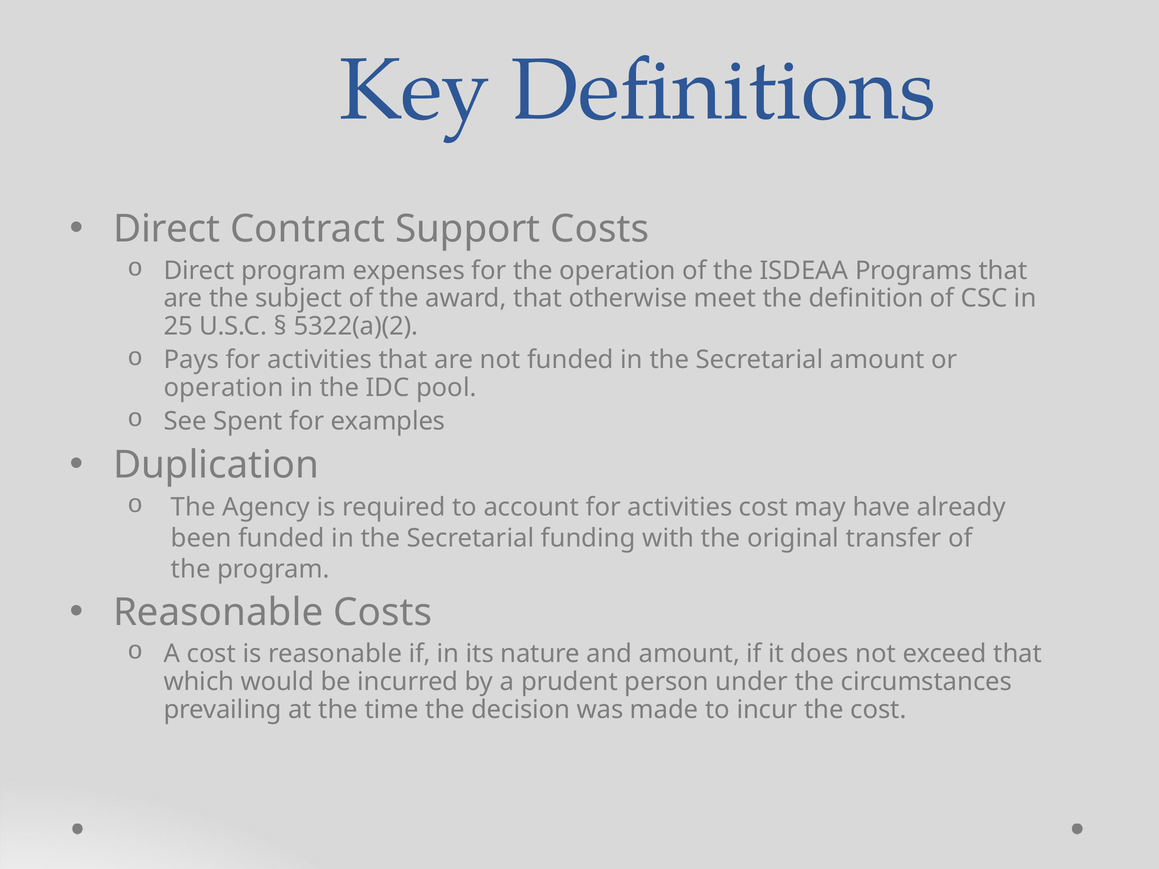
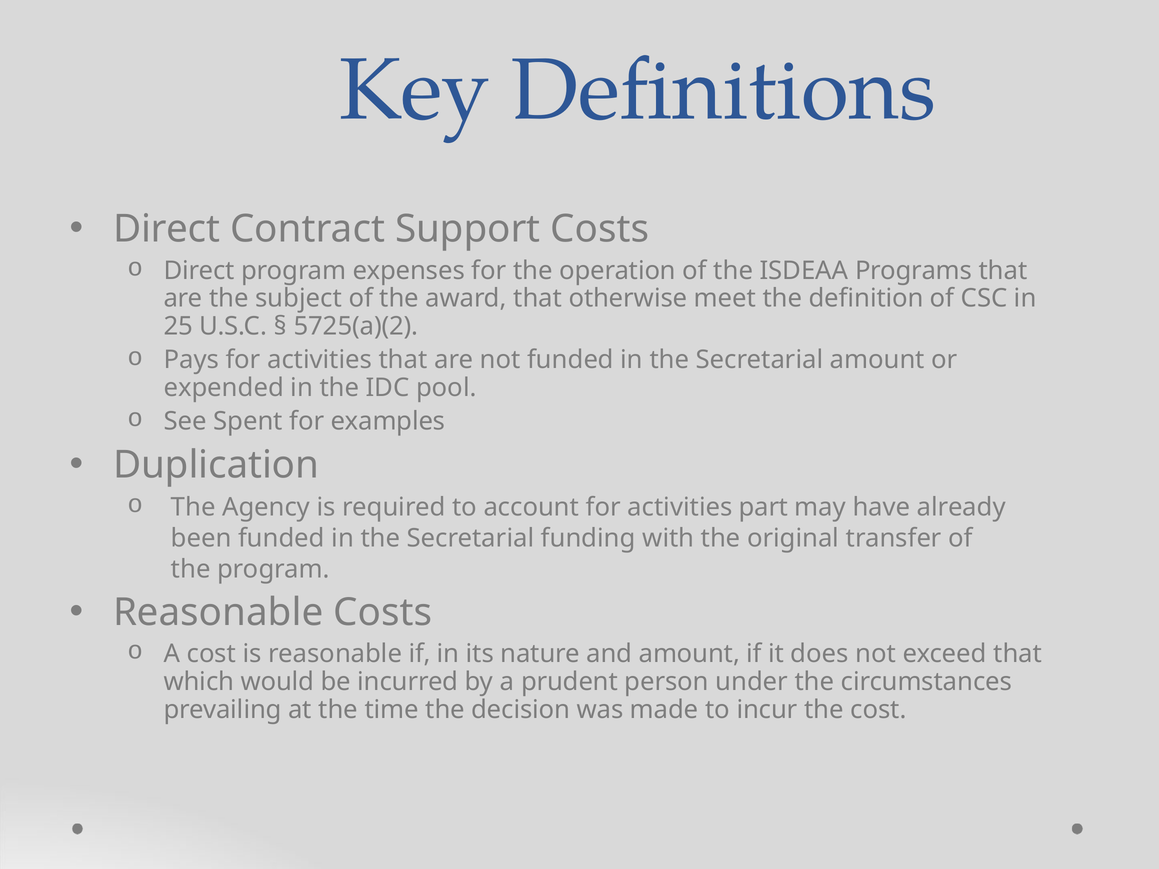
5322(a)(2: 5322(a)(2 -> 5725(a)(2
operation at (224, 388): operation -> expended
activities cost: cost -> part
